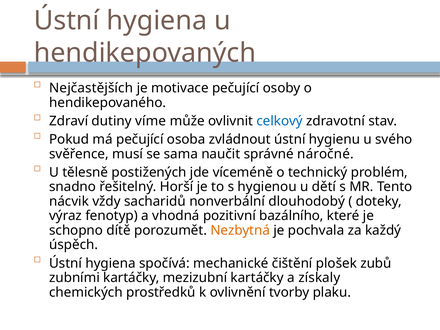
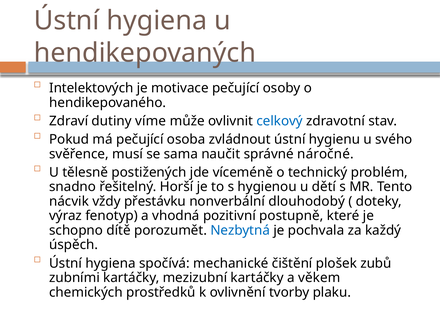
Nejčastějších: Nejčastějších -> Intelektových
sacharidů: sacharidů -> přestávku
bazálního: bazálního -> postupně
Nezbytná colour: orange -> blue
získaly: získaly -> věkem
